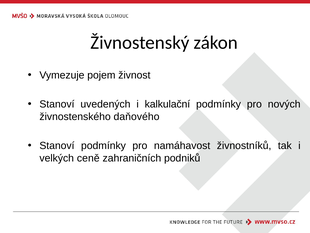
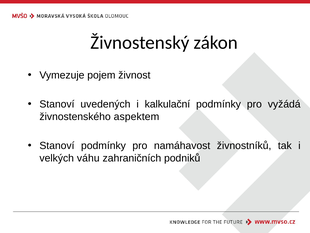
nových: nových -> vyžádá
daňového: daňového -> aspektem
ceně: ceně -> váhu
